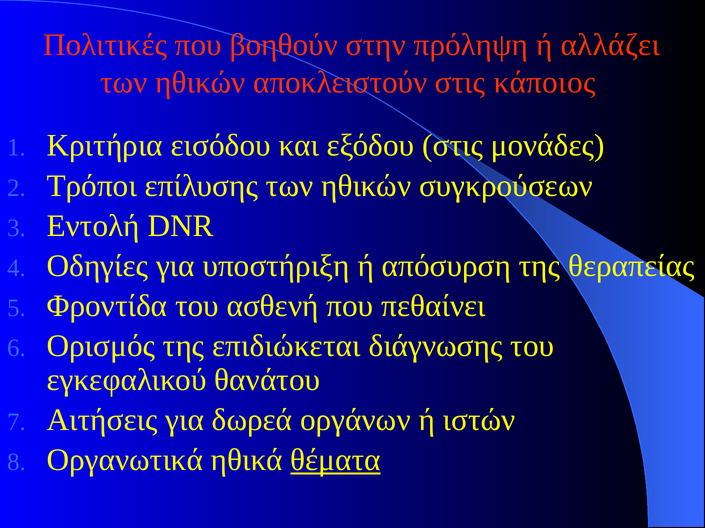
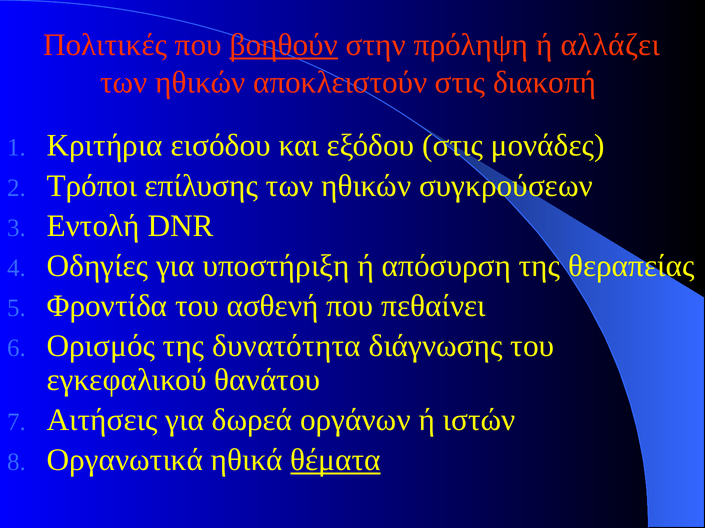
βοηθούν underline: none -> present
κάποιος: κάποιος -> διακοπή
επιδιώκεται: επιδιώκεται -> δυνατότητα
